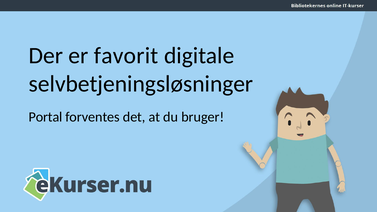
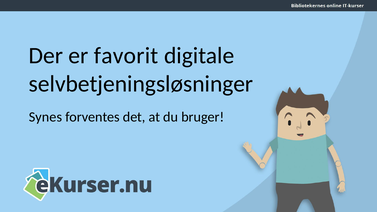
Portal: Portal -> Synes
